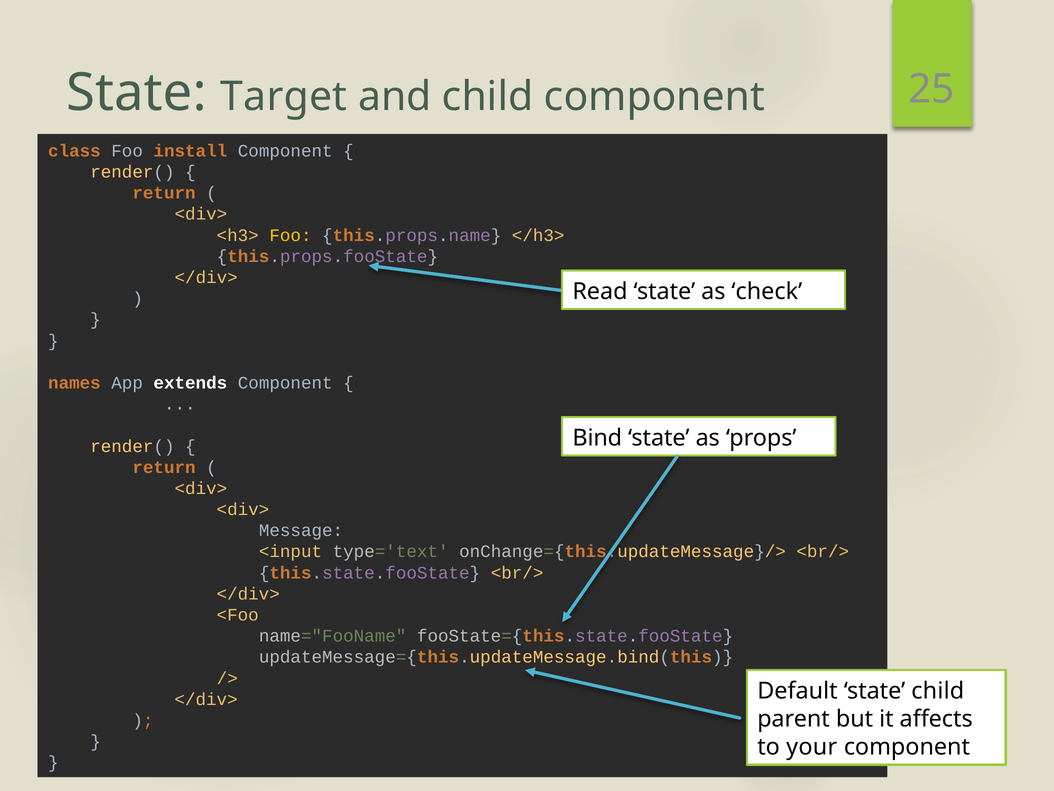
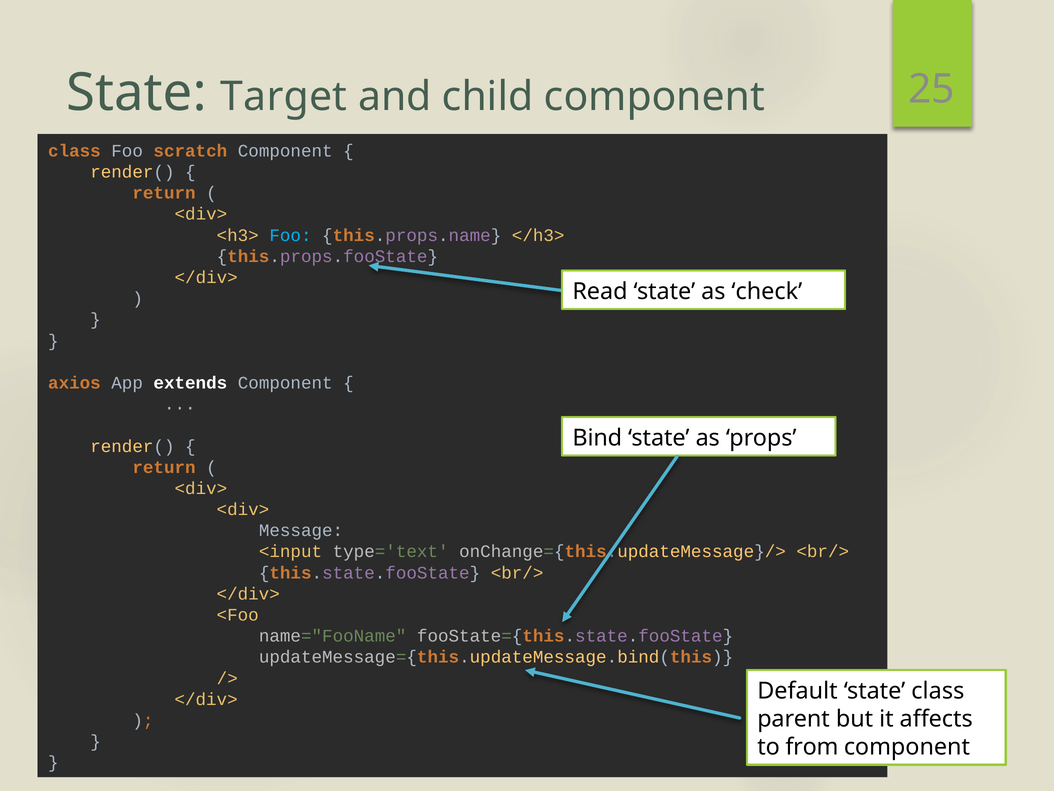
install: install -> scratch
Foo at (290, 235) colour: yellow -> light blue
names: names -> axios
state child: child -> class
your: your -> from
